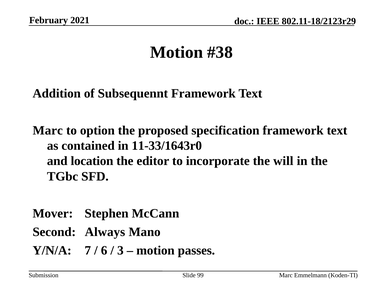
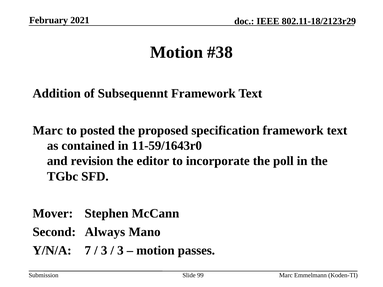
option: option -> posted
11-33/1643r0: 11-33/1643r0 -> 11-59/1643r0
location: location -> revision
will: will -> poll
6 at (104, 251): 6 -> 3
